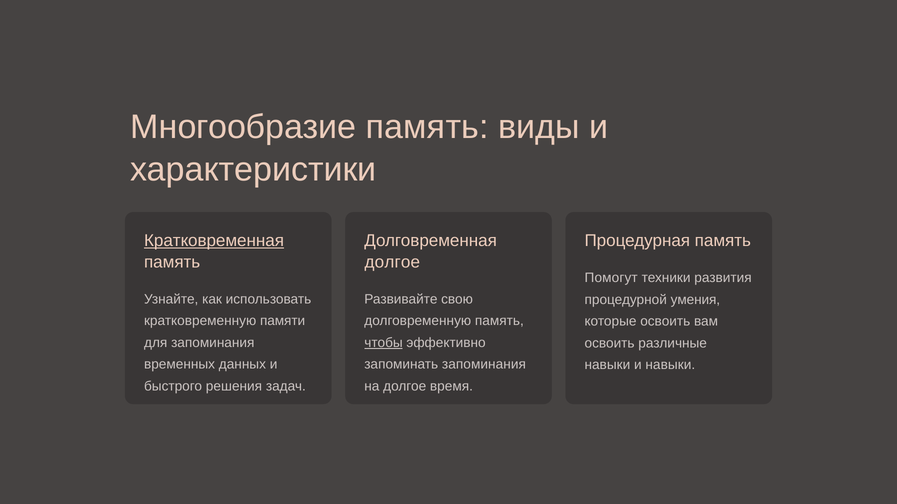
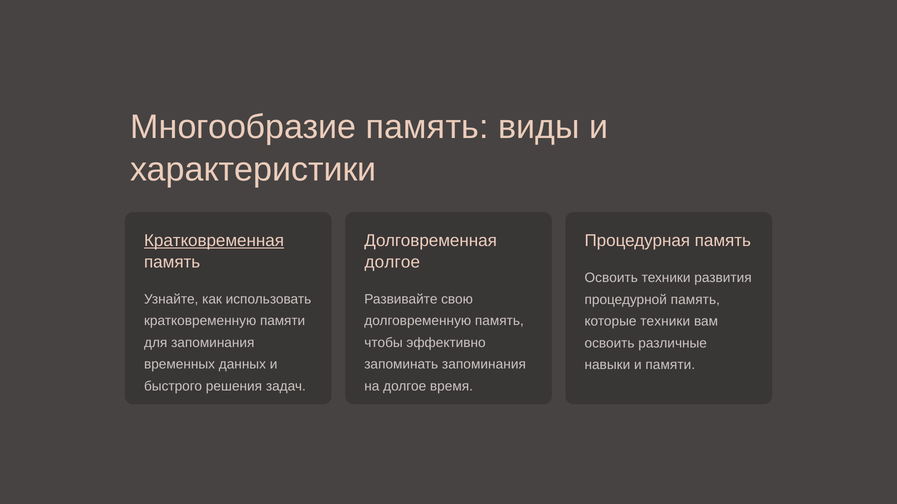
Помогут at (611, 278): Помогут -> Освоить
процедурной умения: умения -> память
которые освоить: освоить -> техники
чтобы underline: present -> none
и навыки: навыки -> памяти
